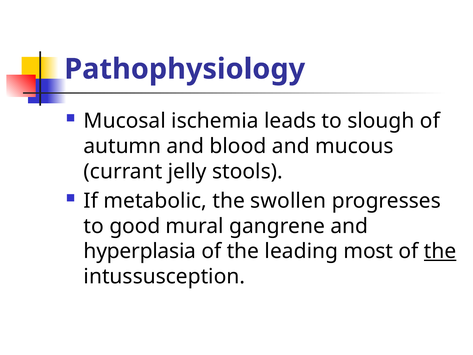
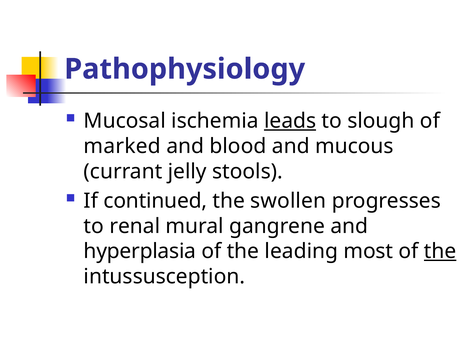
leads underline: none -> present
autumn: autumn -> marked
metabolic: metabolic -> continued
good: good -> renal
